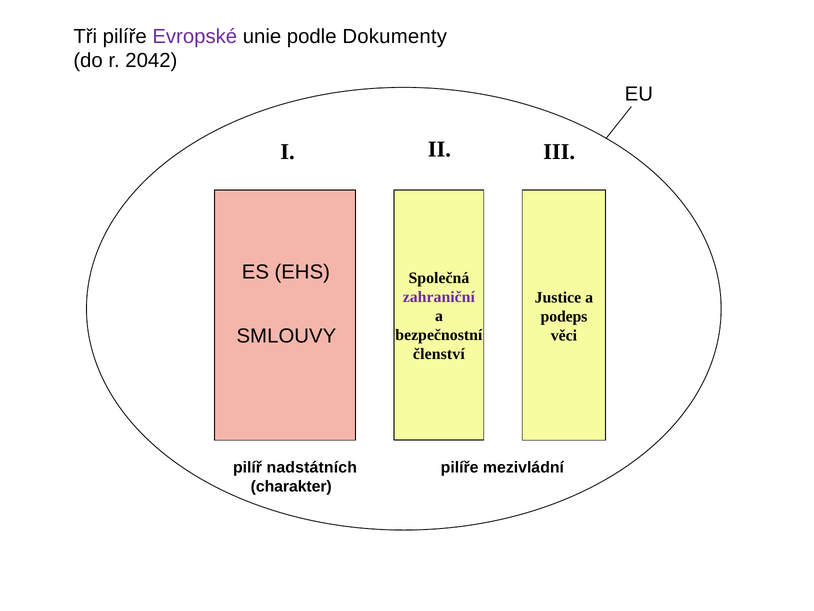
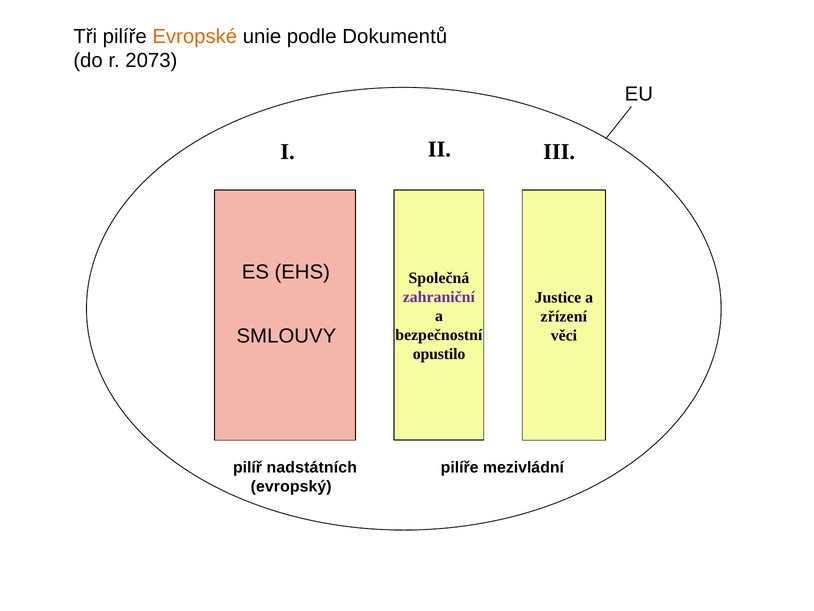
Evropské colour: purple -> orange
Dokumenty: Dokumenty -> Dokumentů
2042: 2042 -> 2073
podeps: podeps -> zřízení
členství: členství -> opustilo
charakter: charakter -> evropský
